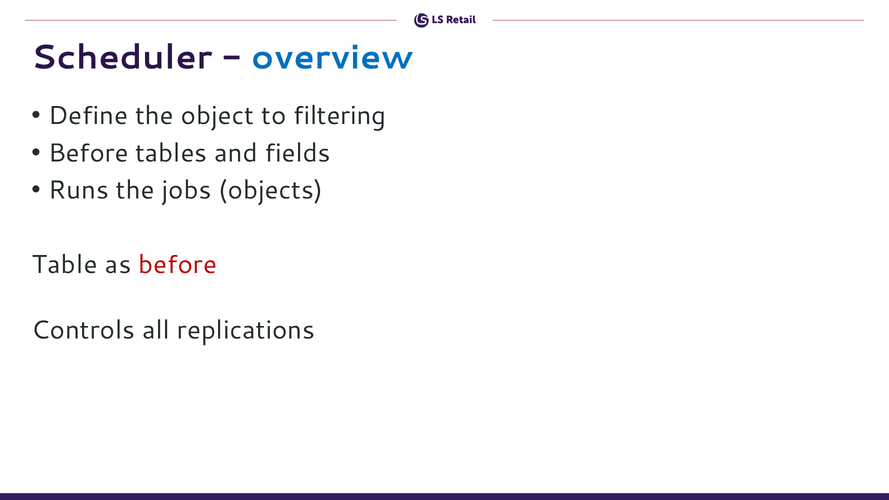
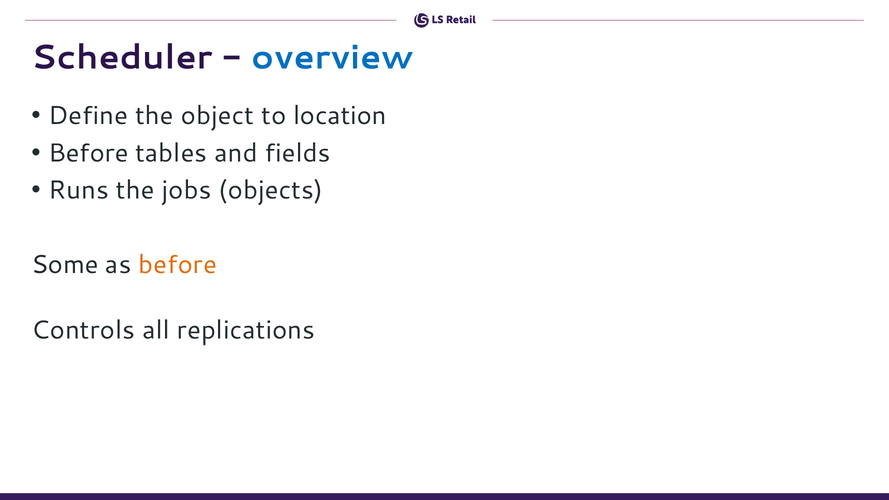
filtering: filtering -> location
Table: Table -> Some
before at (178, 265) colour: red -> orange
